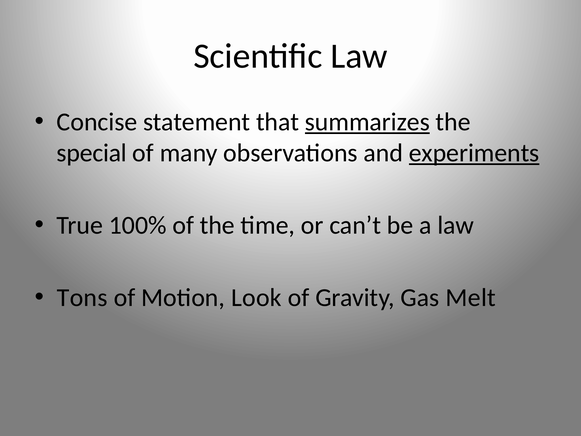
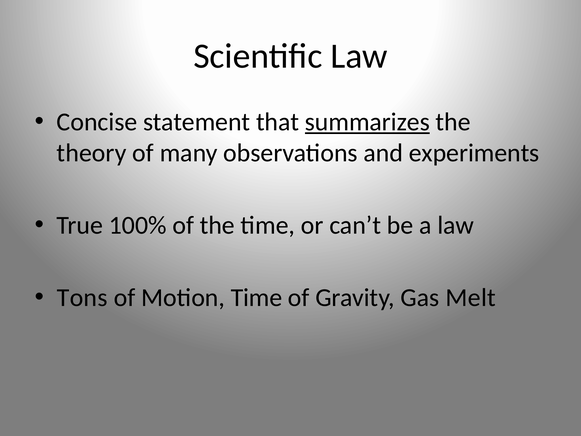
special: special -> theory
experiments underline: present -> none
Motion Look: Look -> Time
